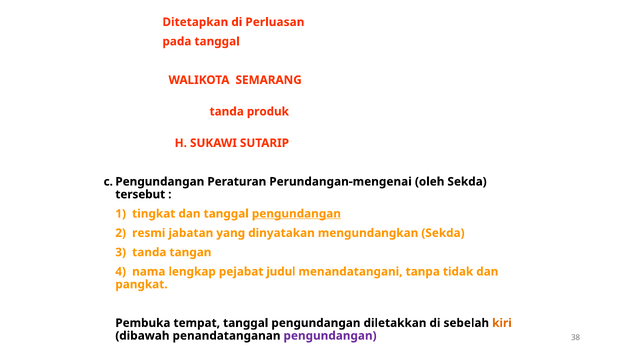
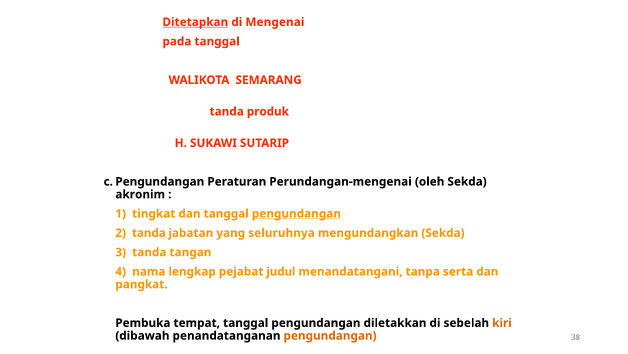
Ditetapkan underline: none -> present
Perluasan: Perluasan -> Mengenai
tersebut: tersebut -> akronim
2 resmi: resmi -> tanda
dinyatakan: dinyatakan -> seluruhnya
tidak: tidak -> serta
pengundangan at (330, 335) colour: purple -> orange
